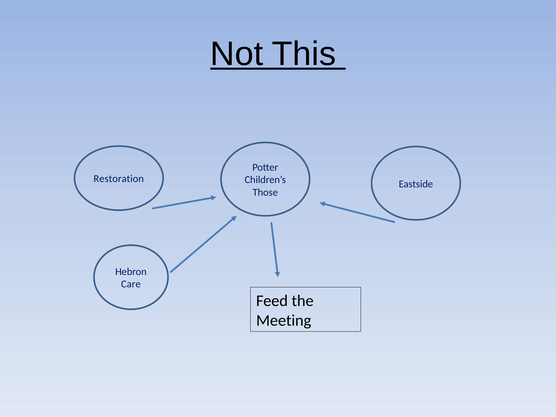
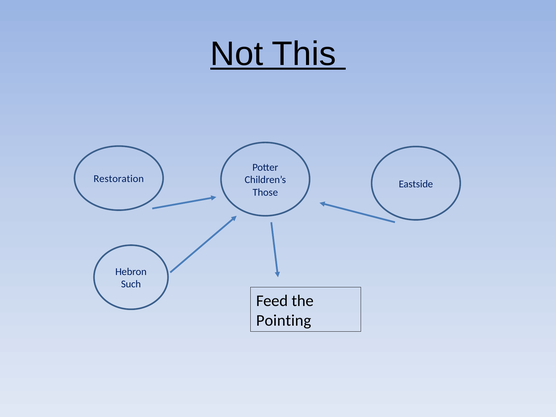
Care: Care -> Such
Meeting: Meeting -> Pointing
